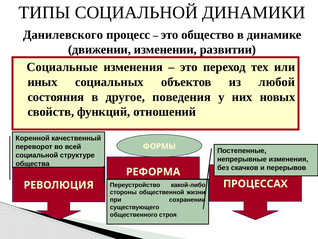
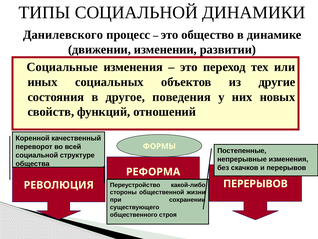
любой: любой -> другие
ПРОЦЕССАХ at (255, 183): ПРОЦЕССАХ -> ПЕРЕРЫВОВ
